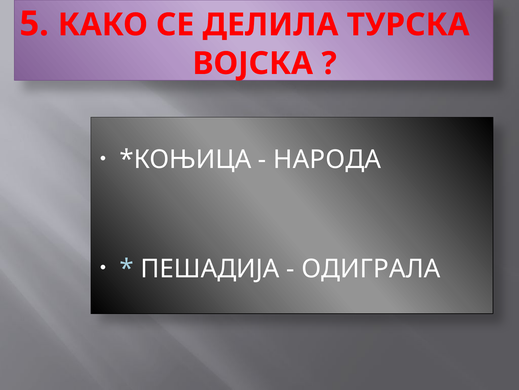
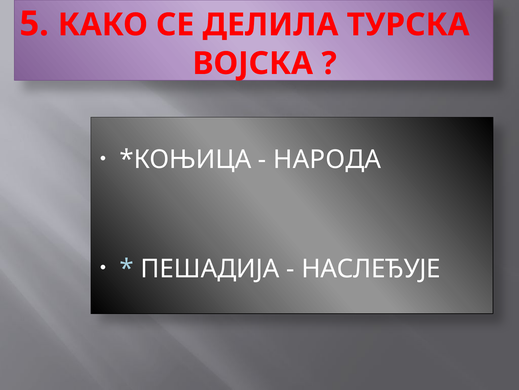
ОДИГРАЛА: ОДИГРАЛА -> НАСЛЕЂУЈЕ
